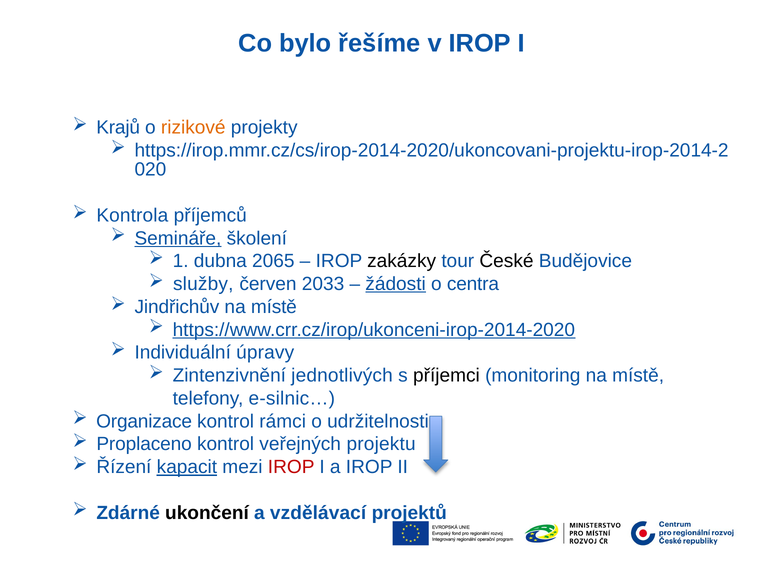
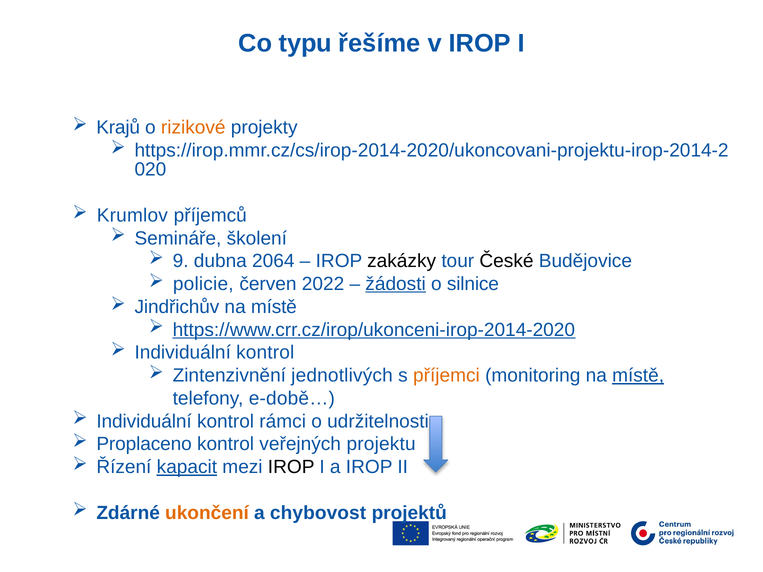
bylo: bylo -> typu
Kontrola: Kontrola -> Krumlov
Semináře underline: present -> none
1: 1 -> 9
2065: 2065 -> 2064
služby: služby -> policie
2033: 2033 -> 2022
centra: centra -> silnice
úpravy at (265, 353): úpravy -> kontrol
příjemci colour: black -> orange
místě at (638, 376) underline: none -> present
e-silnic…: e-silnic… -> e-době…
Organizace at (144, 421): Organizace -> Individuální
IROP at (291, 467) colour: red -> black
ukončení colour: black -> orange
vzdělávací: vzdělávací -> chybovost
